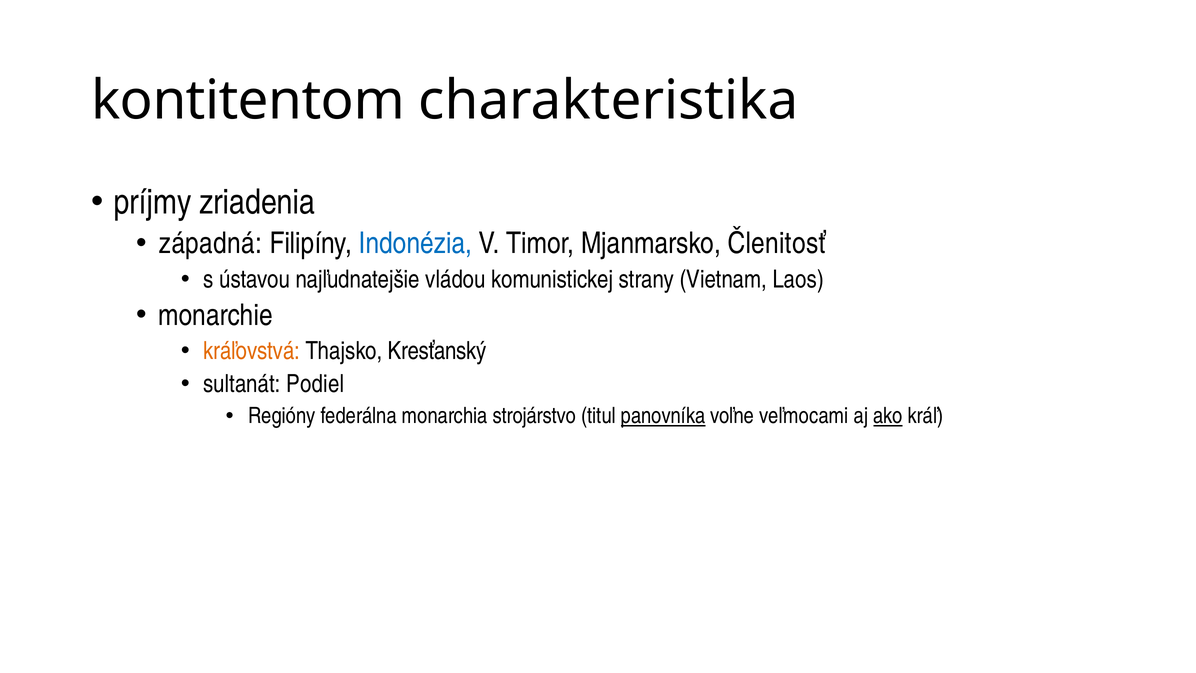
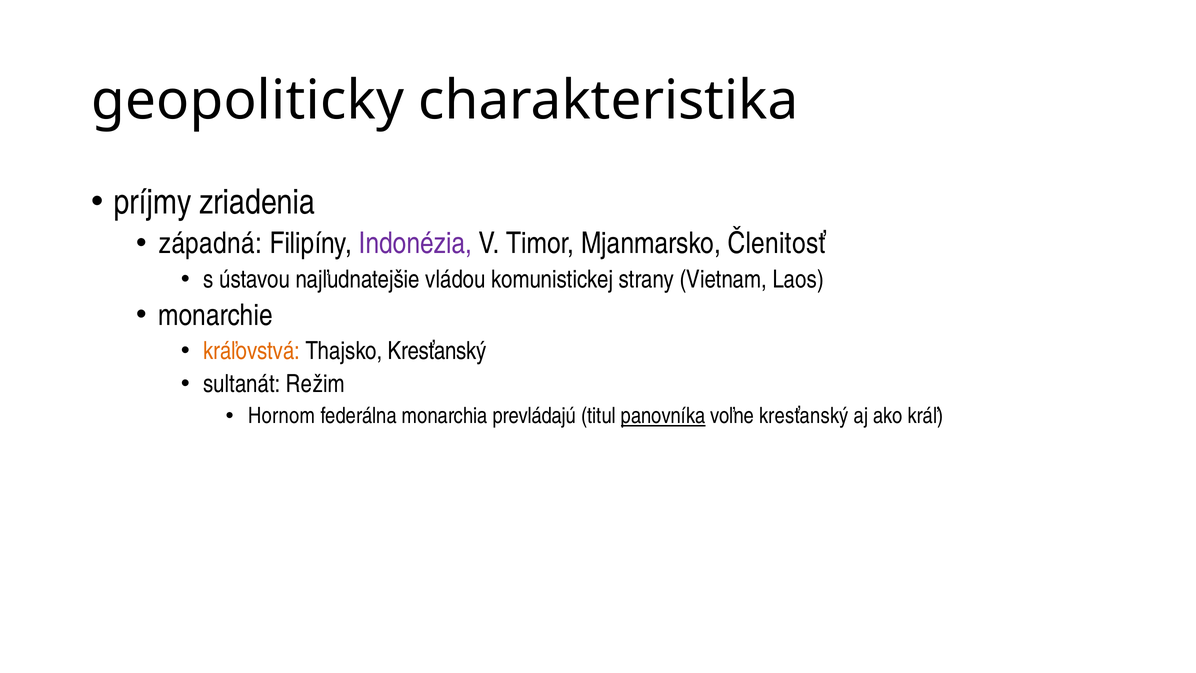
kontitentom: kontitentom -> geopoliticky
Indonézia colour: blue -> purple
Podiel: Podiel -> Režim
Regióny: Regióny -> Hornom
strojárstvo: strojárstvo -> prevládajú
voľne veľmocami: veľmocami -> kresťanský
ako underline: present -> none
